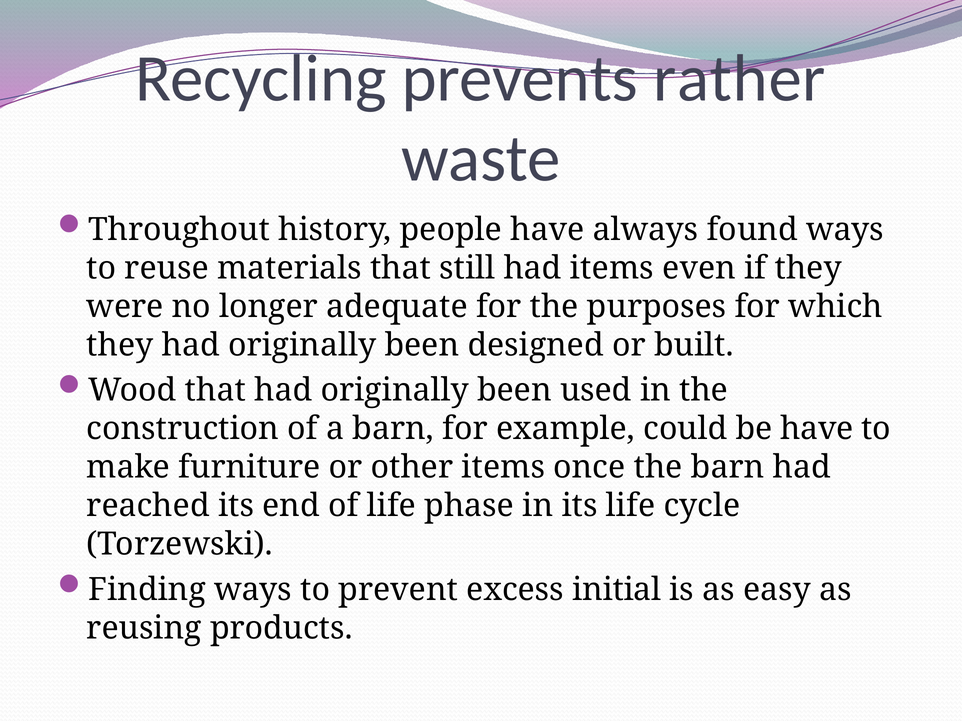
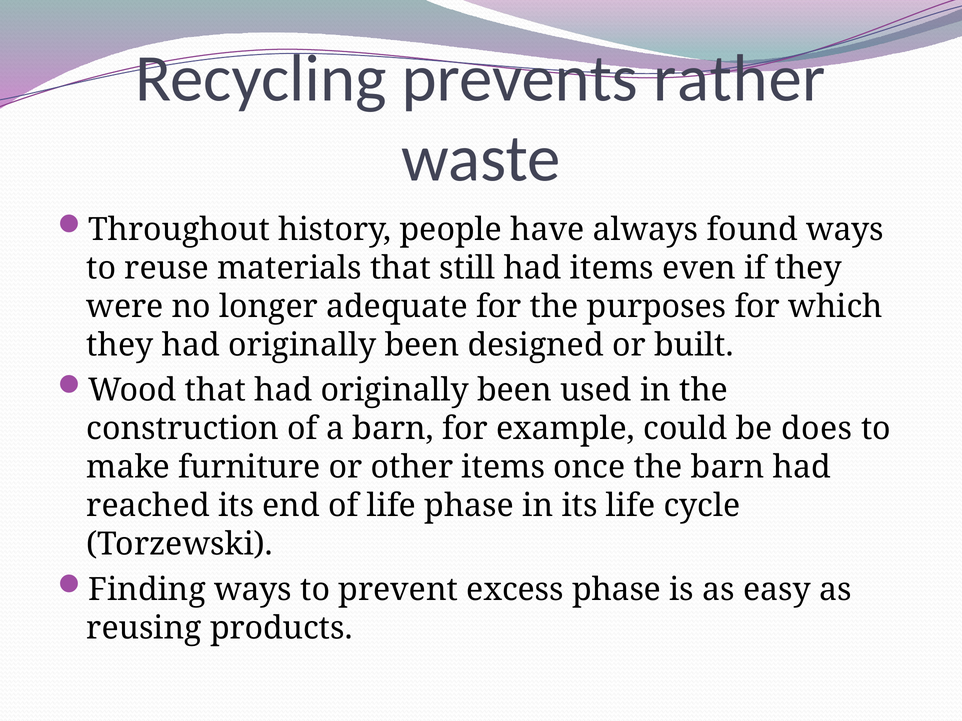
be have: have -> does
excess initial: initial -> phase
